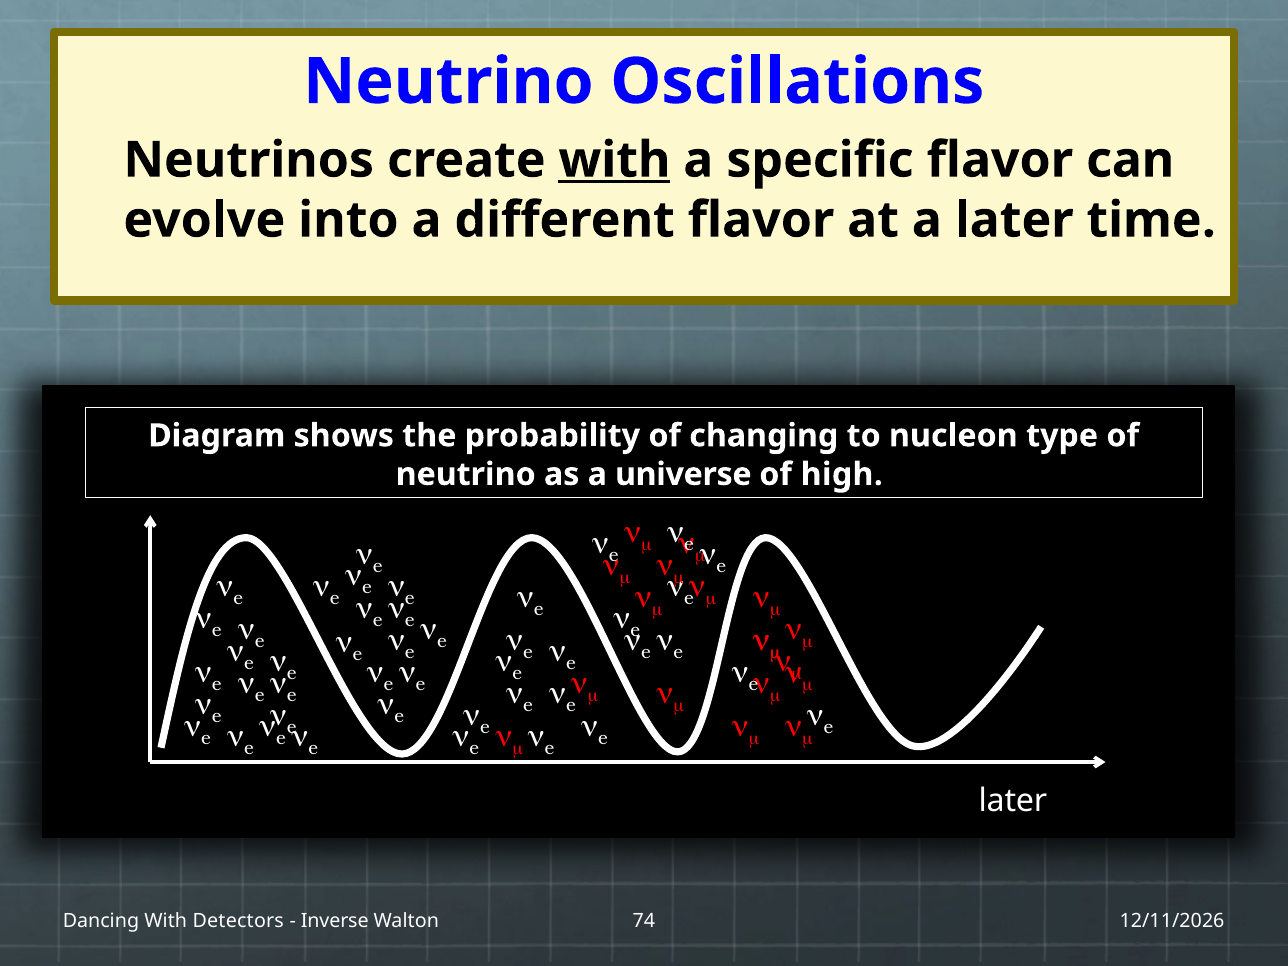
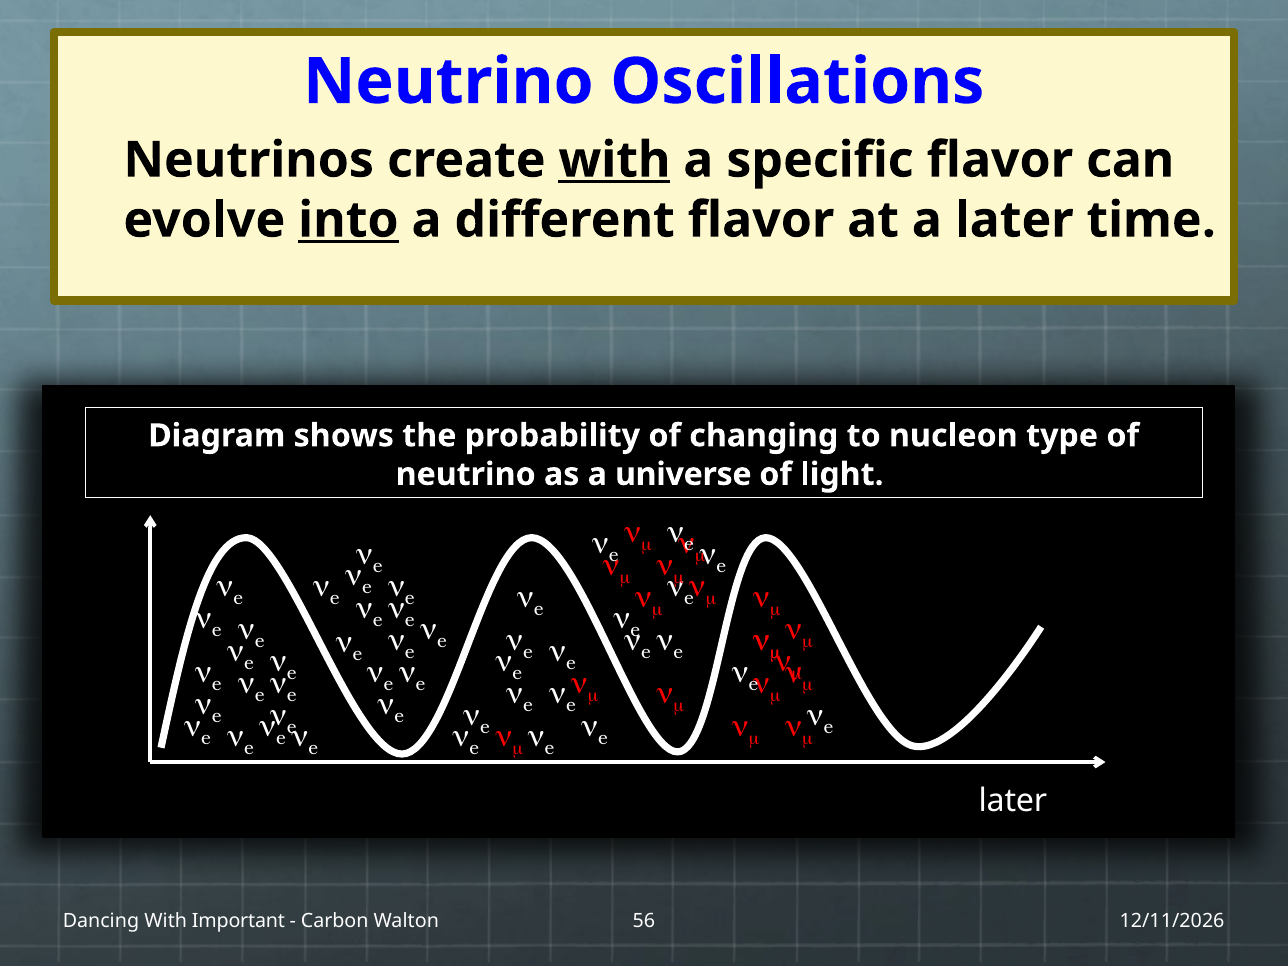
into underline: none -> present
high: high -> light
Detectors: Detectors -> Important
Inverse: Inverse -> Carbon
74: 74 -> 56
